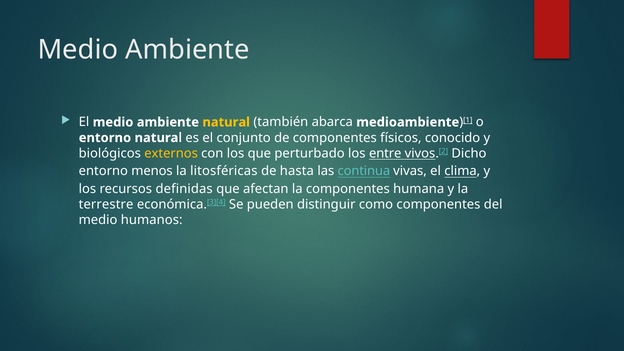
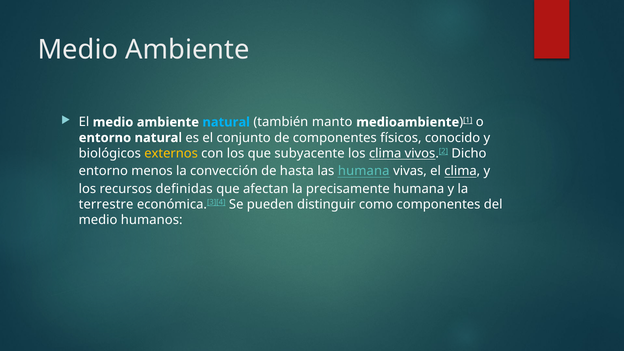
natural at (226, 122) colour: yellow -> light blue
abarca: abarca -> manto
perturbado: perturbado -> subyacente
los entre: entre -> clima
litosféricas: litosféricas -> convección
las continua: continua -> humana
la componentes: componentes -> precisamente
